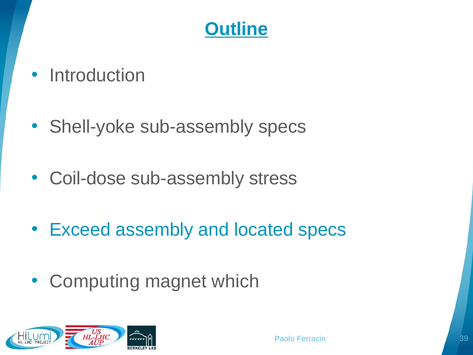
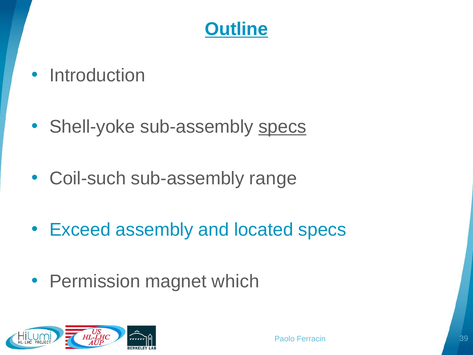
specs at (282, 127) underline: none -> present
Coil-dose: Coil-dose -> Coil-such
stress: stress -> range
Computing: Computing -> Permission
